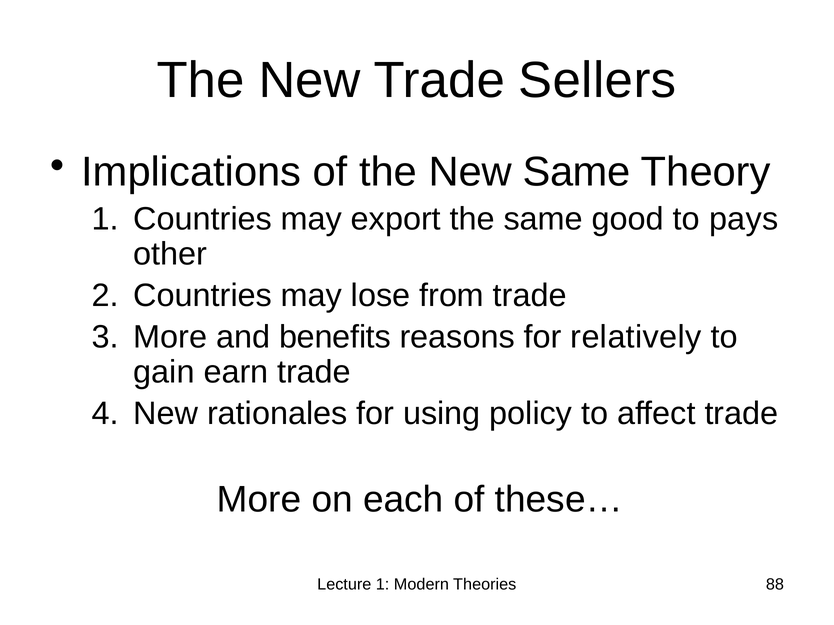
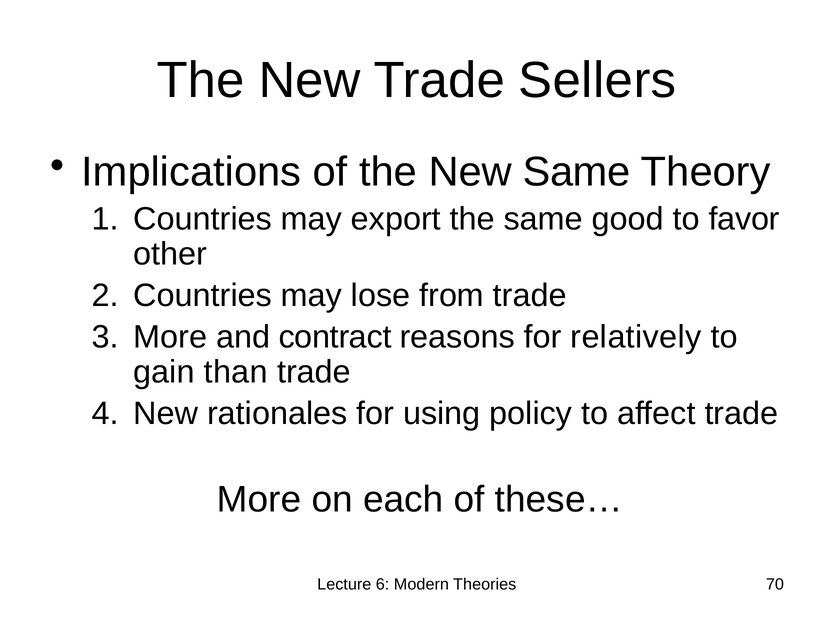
pays: pays -> favor
benefits: benefits -> contract
earn: earn -> than
Lecture 1: 1 -> 6
88: 88 -> 70
